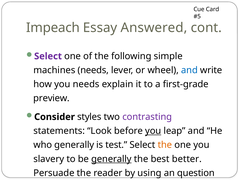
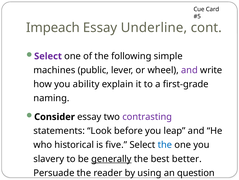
Answered: Answered -> Underline
machines needs: needs -> public
and at (189, 70) colour: blue -> purple
you needs: needs -> ability
preview: preview -> naming
Consider styles: styles -> essay
you at (153, 130) underline: present -> none
who generally: generally -> historical
test: test -> five
the at (165, 144) colour: orange -> blue
